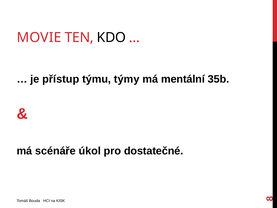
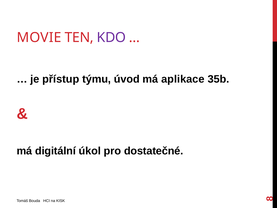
KDO colour: black -> purple
týmy: týmy -> úvod
mentální: mentální -> aplikace
scénáře: scénáře -> digitální
